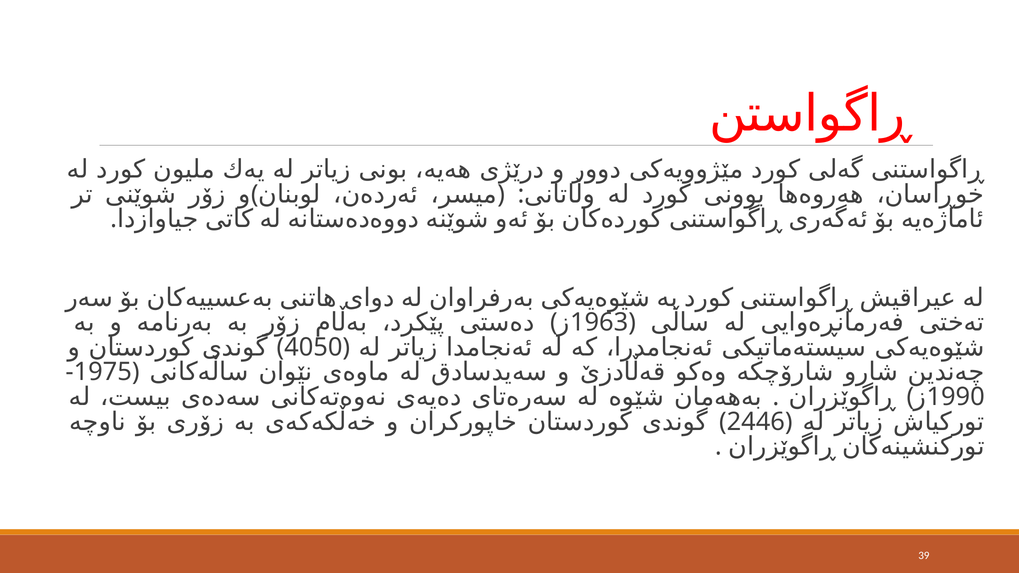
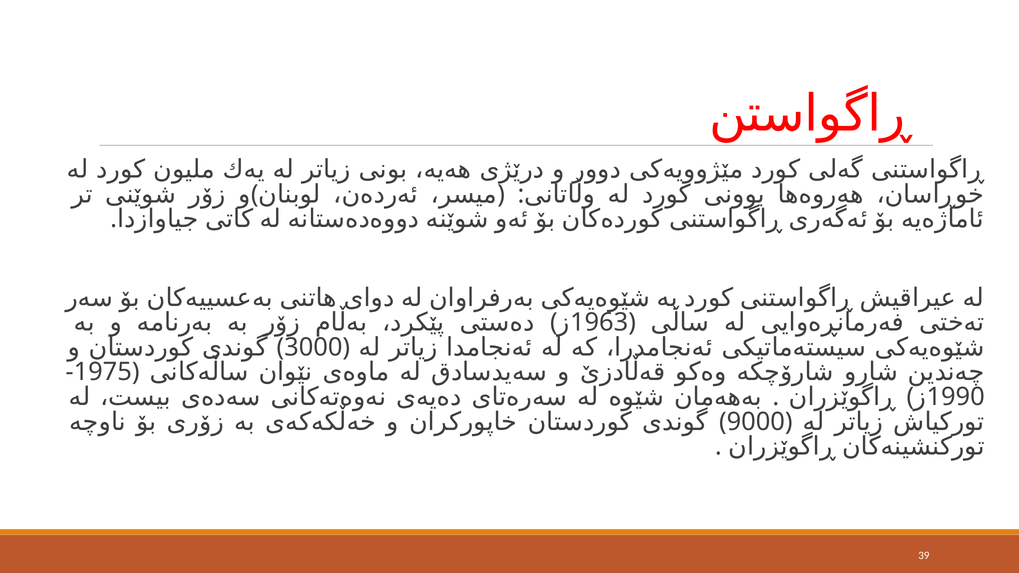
4050: 4050 -> 3000
2446: 2446 -> 9000
